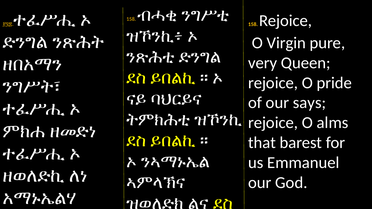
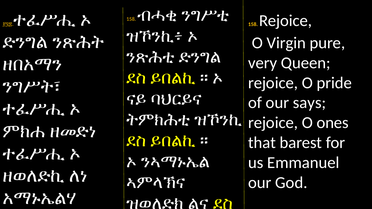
alms: alms -> ones
